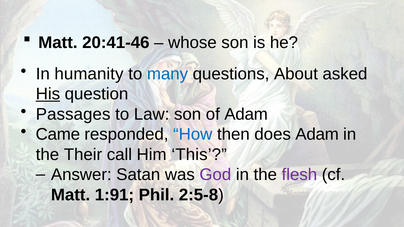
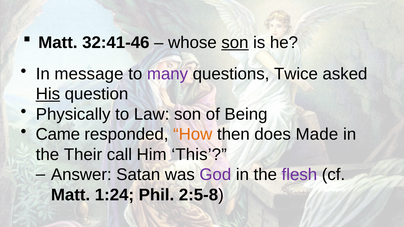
20:41-46: 20:41-46 -> 32:41-46
son at (235, 43) underline: none -> present
humanity: humanity -> message
many colour: blue -> purple
About: About -> Twice
Passages: Passages -> Physically
of Adam: Adam -> Being
How colour: blue -> orange
does Adam: Adam -> Made
1:91: 1:91 -> 1:24
